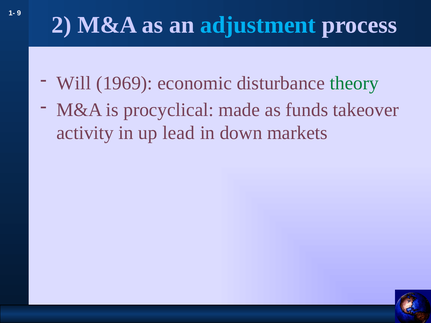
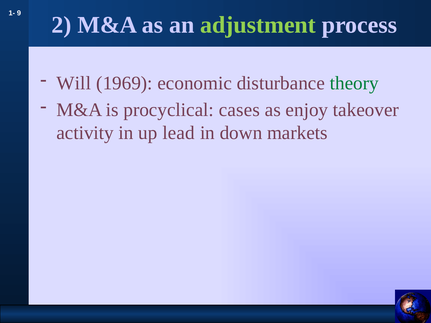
adjustment colour: light blue -> light green
made: made -> cases
funds: funds -> enjoy
